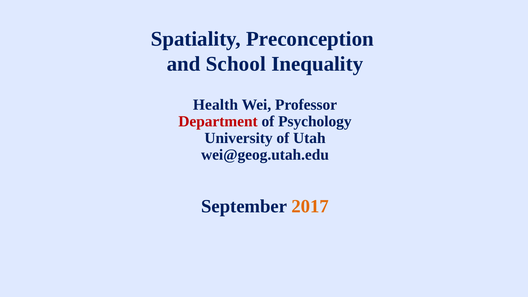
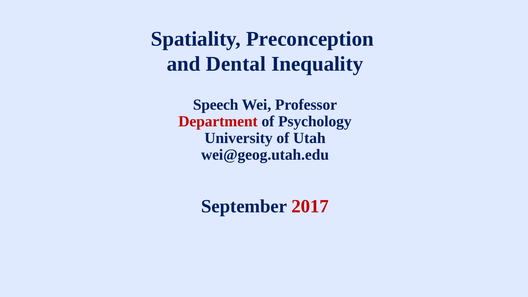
School: School -> Dental
Health at (216, 105): Health -> Speech
2017 at (310, 206) colour: orange -> red
